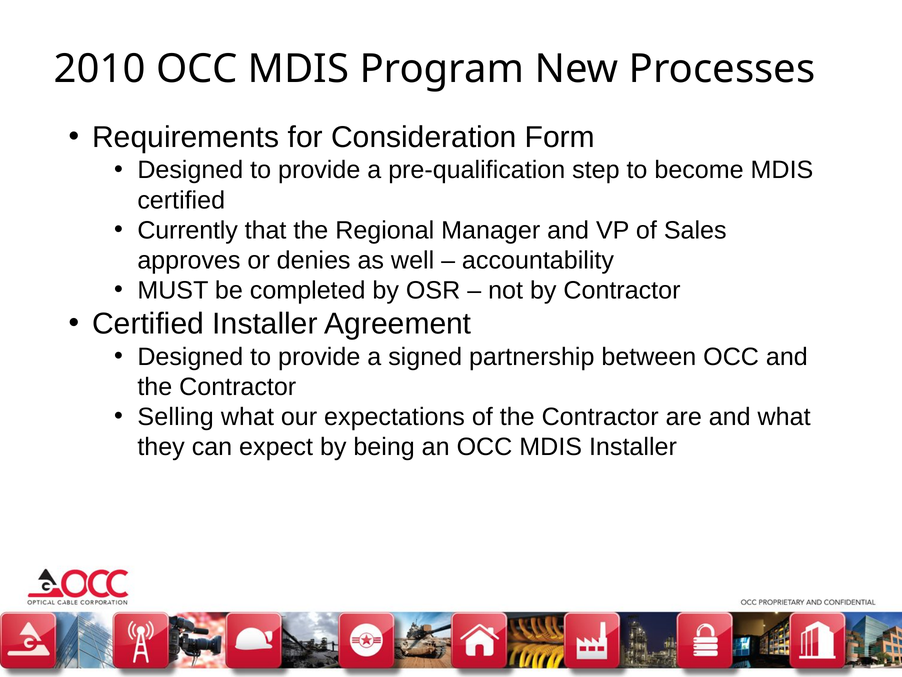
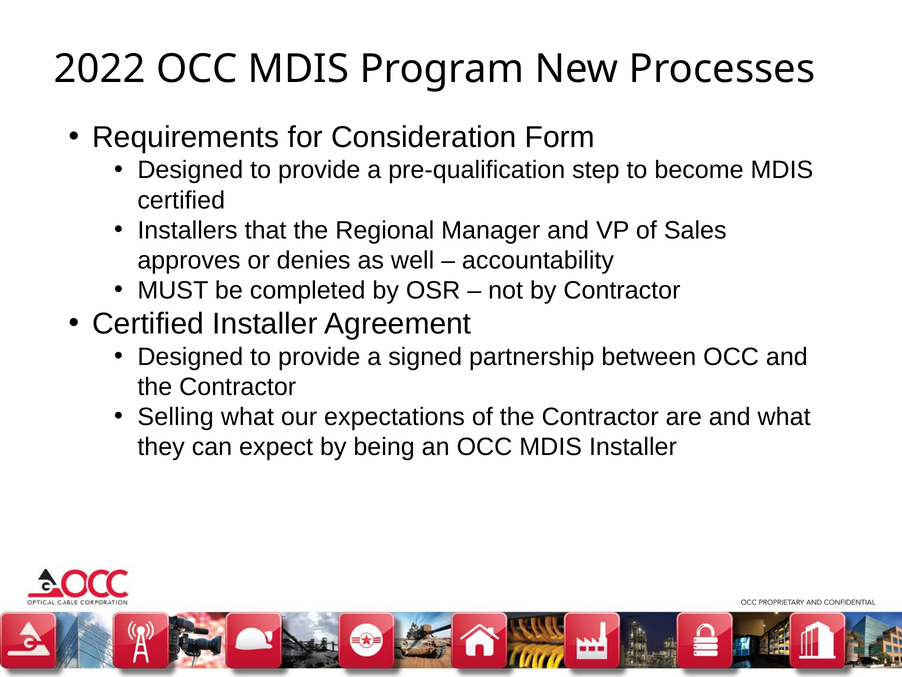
2010: 2010 -> 2022
Currently: Currently -> Installers
